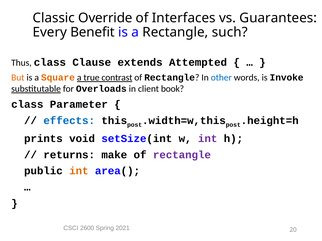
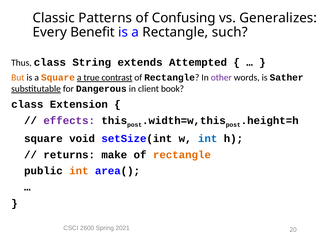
Override: Override -> Patterns
Interfaces: Interfaces -> Confusing
Guarantees: Guarantees -> Generalizes
Clause: Clause -> String
other colour: blue -> purple
Invoke: Invoke -> Sather
Overloads: Overloads -> Dangerous
Parameter: Parameter -> Extension
effects colour: blue -> purple
prints at (43, 139): prints -> square
int at (208, 139) colour: purple -> blue
rectangle at (182, 155) colour: purple -> orange
